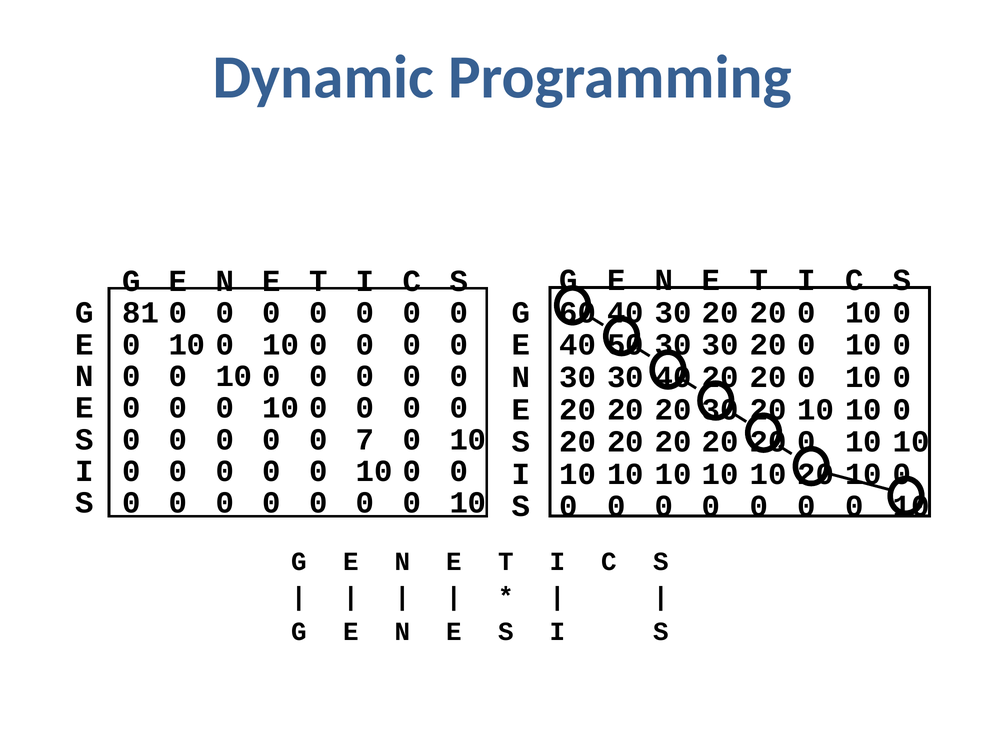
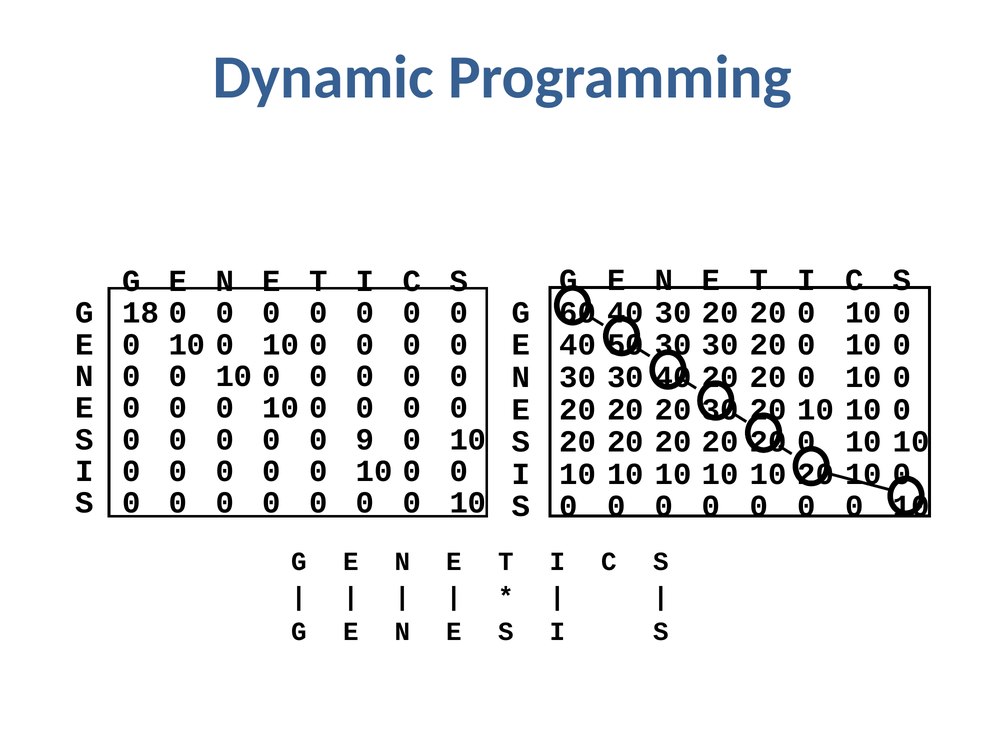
81: 81 -> 18
7: 7 -> 9
